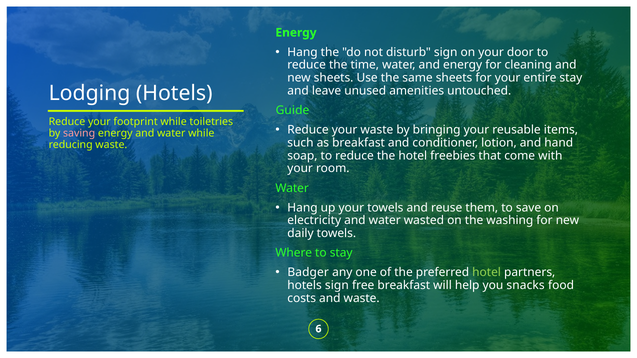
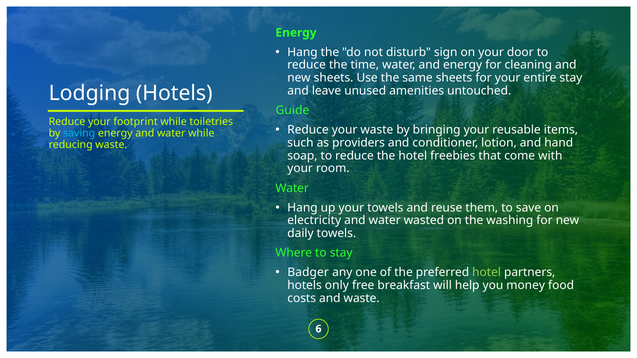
saving colour: pink -> light blue
as breakfast: breakfast -> providers
hotels sign: sign -> only
snacks: snacks -> money
